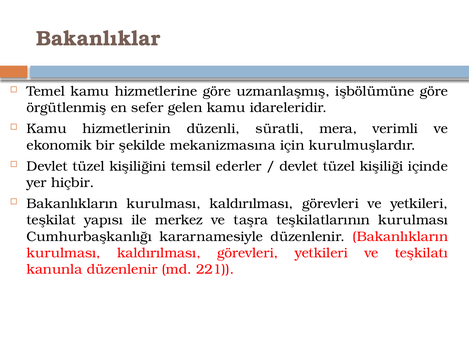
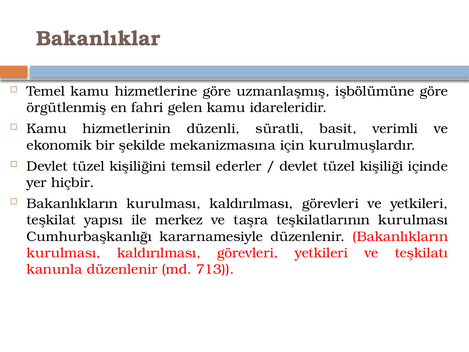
sefer: sefer -> fahri
mera: mera -> basit
221: 221 -> 713
